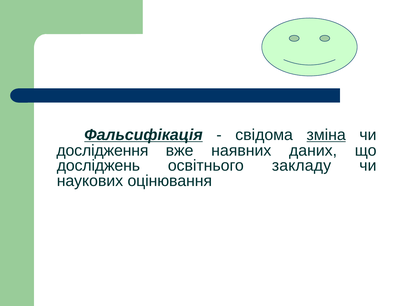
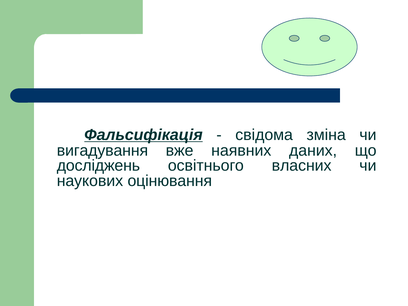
зміна underline: present -> none
дослідження: дослідження -> вигадування
закладу: закладу -> власних
